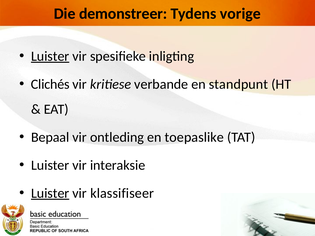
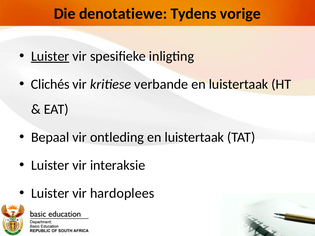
demonstreer: demonstreer -> denotatiewe
standpunt at (238, 84): standpunt -> luistertaak
ontleding en toepaslike: toepaslike -> luistertaak
Luister at (50, 193) underline: present -> none
klassifiseer: klassifiseer -> hardoplees
